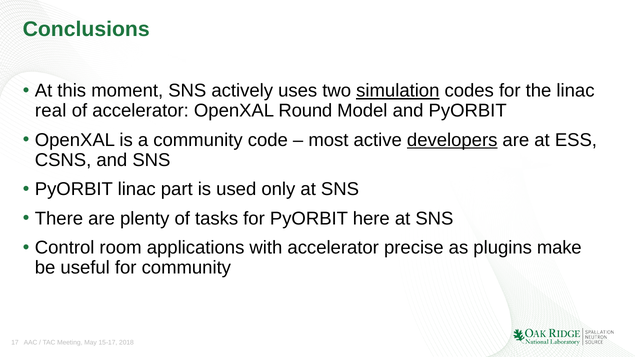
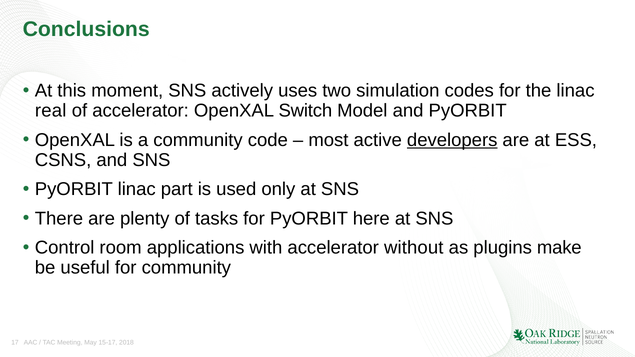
simulation underline: present -> none
Round: Round -> Switch
precise: precise -> without
